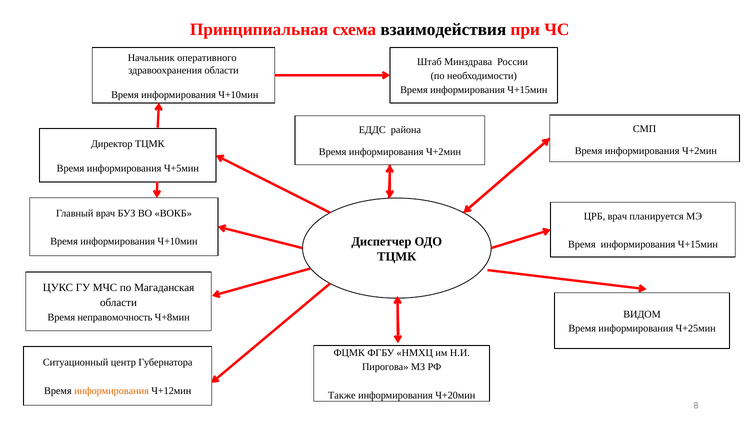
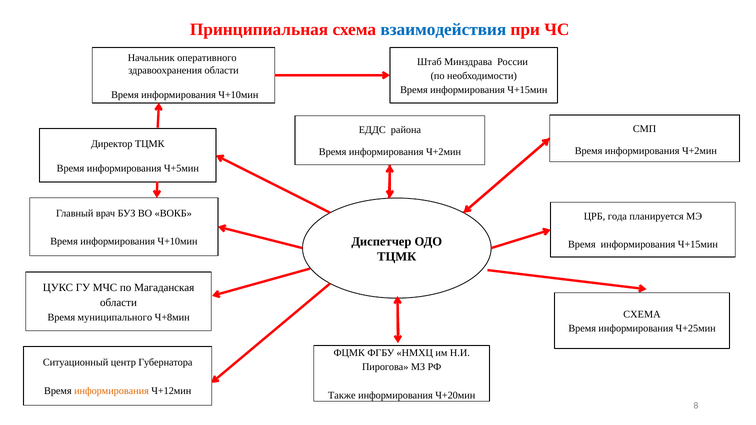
взаимодействия colour: black -> blue
ЦРБ врач: врач -> года
неправомочность: неправомочность -> муниципального
Ч+8мин ВИДОМ: ВИДОМ -> СХЕМА
